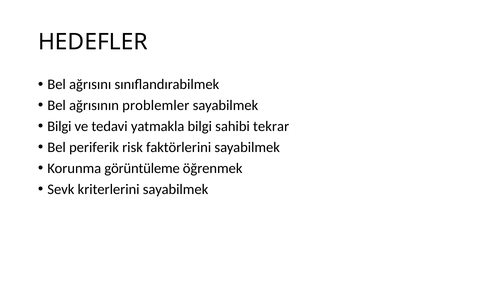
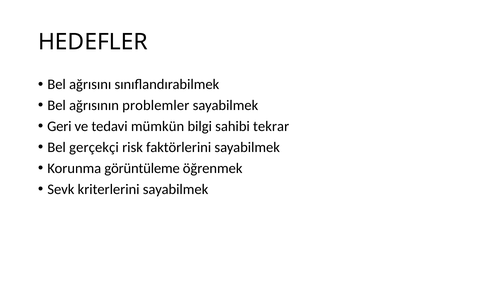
Bilgi at (59, 126): Bilgi -> Geri
yatmakla: yatmakla -> mümkün
periferik: periferik -> gerçekçi
